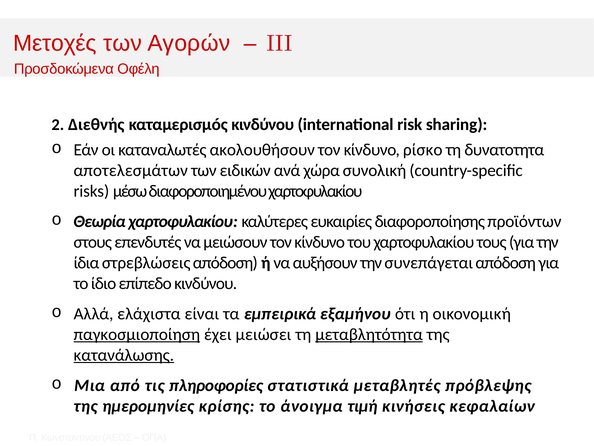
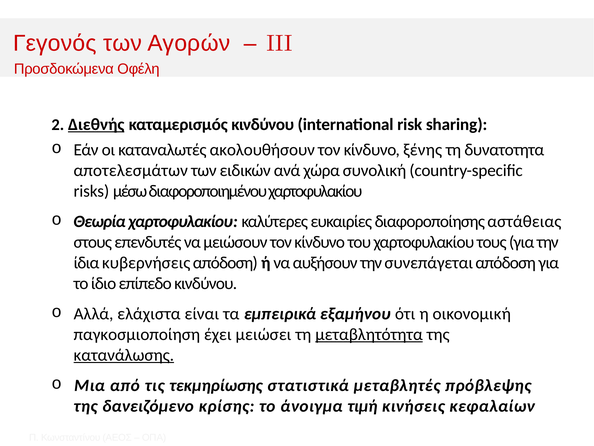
Μετοχές: Μετοχές -> Γεγονός
Διεθνής underline: none -> present
ρίσκο: ρίσκο -> ξένης
προϊόντων: προϊόντων -> αστάθειας
στρεβλώσεις: στρεβλώσεις -> κυβερνήσεις
παγκοσμιοποίηση underline: present -> none
πληροφορίες: πληροφορίες -> τεκμηρίωσης
ημερομηνίες: ημερομηνίες -> δανειζόμενο
